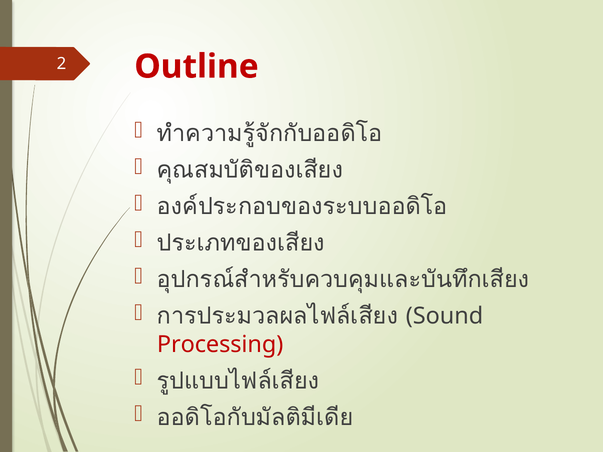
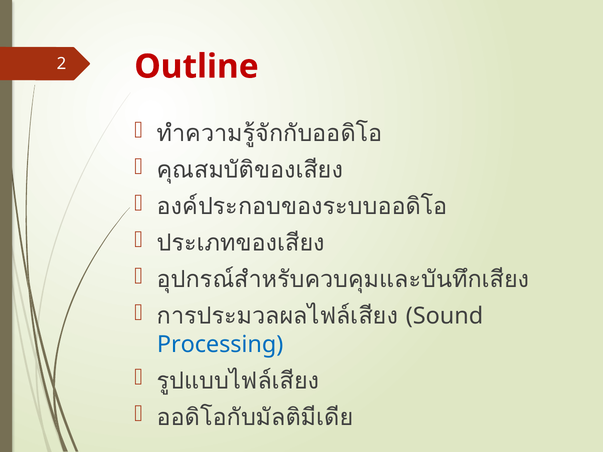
Processing colour: red -> blue
